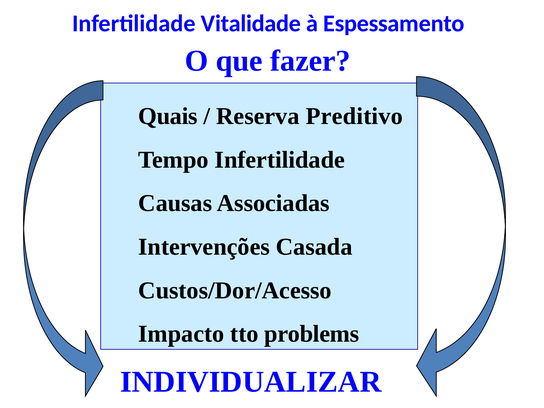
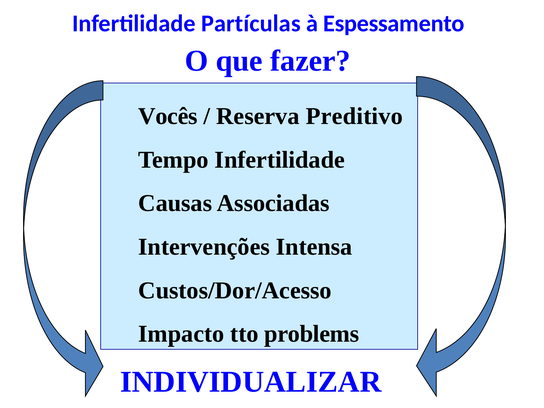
Vitalidade: Vitalidade -> Partículas
Quais: Quais -> Vocês
Casada: Casada -> Intensa
